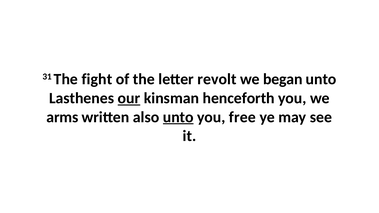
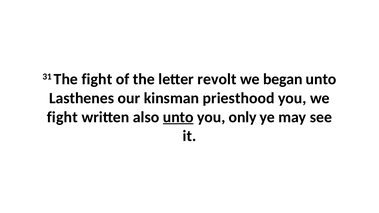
our underline: present -> none
henceforth: henceforth -> priesthood
arms at (62, 117): arms -> fight
free: free -> only
